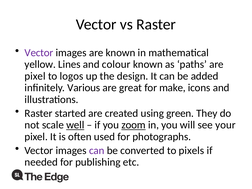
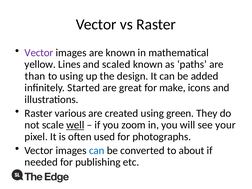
colour: colour -> scaled
pixel at (35, 76): pixel -> than
to logos: logos -> using
Various: Various -> Started
started: started -> various
zoom underline: present -> none
can at (97, 150) colour: purple -> blue
pixels: pixels -> about
